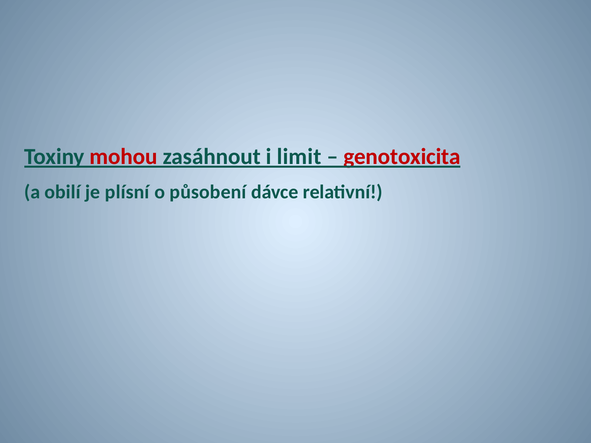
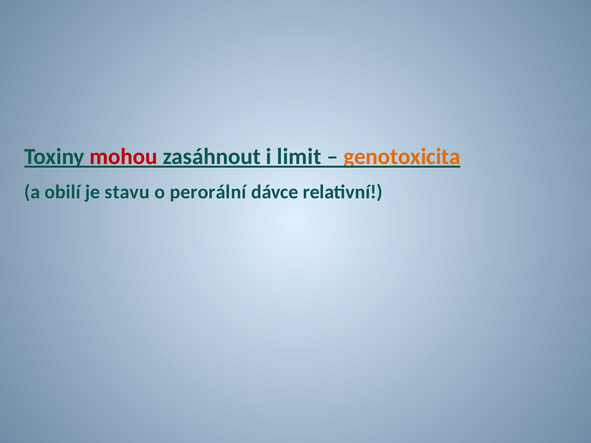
genotoxicita colour: red -> orange
plísní: plísní -> stavu
působení: působení -> perorální
